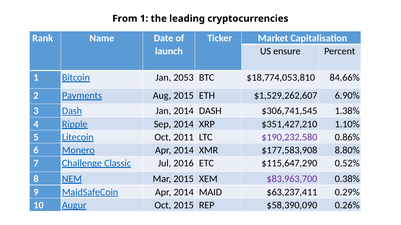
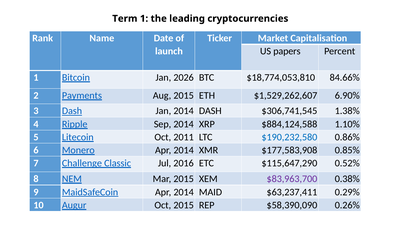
From: From -> Term
ensure: ensure -> papers
2053: 2053 -> 2026
$351,427,210: $351,427,210 -> $884,124,588
$190,232,580 colour: purple -> blue
8.80%: 8.80% -> 0.85%
